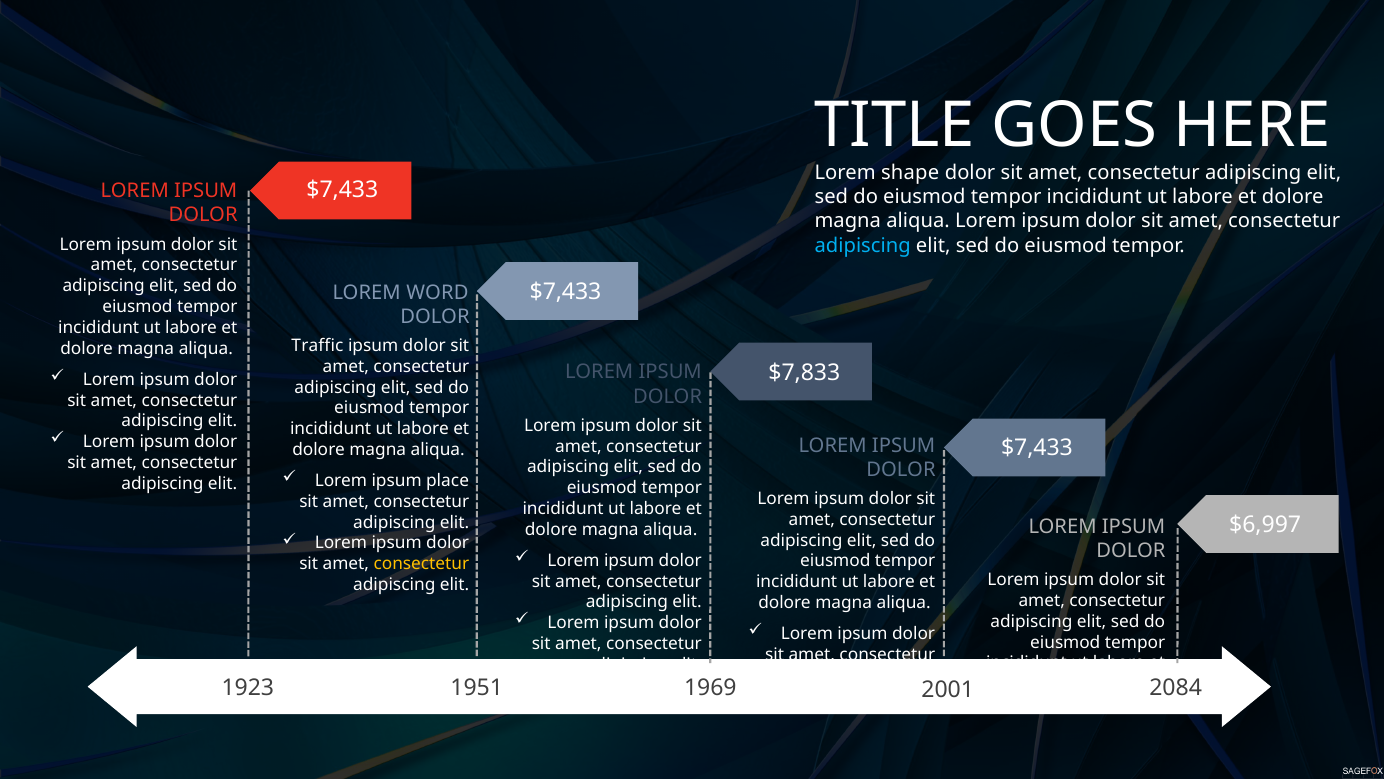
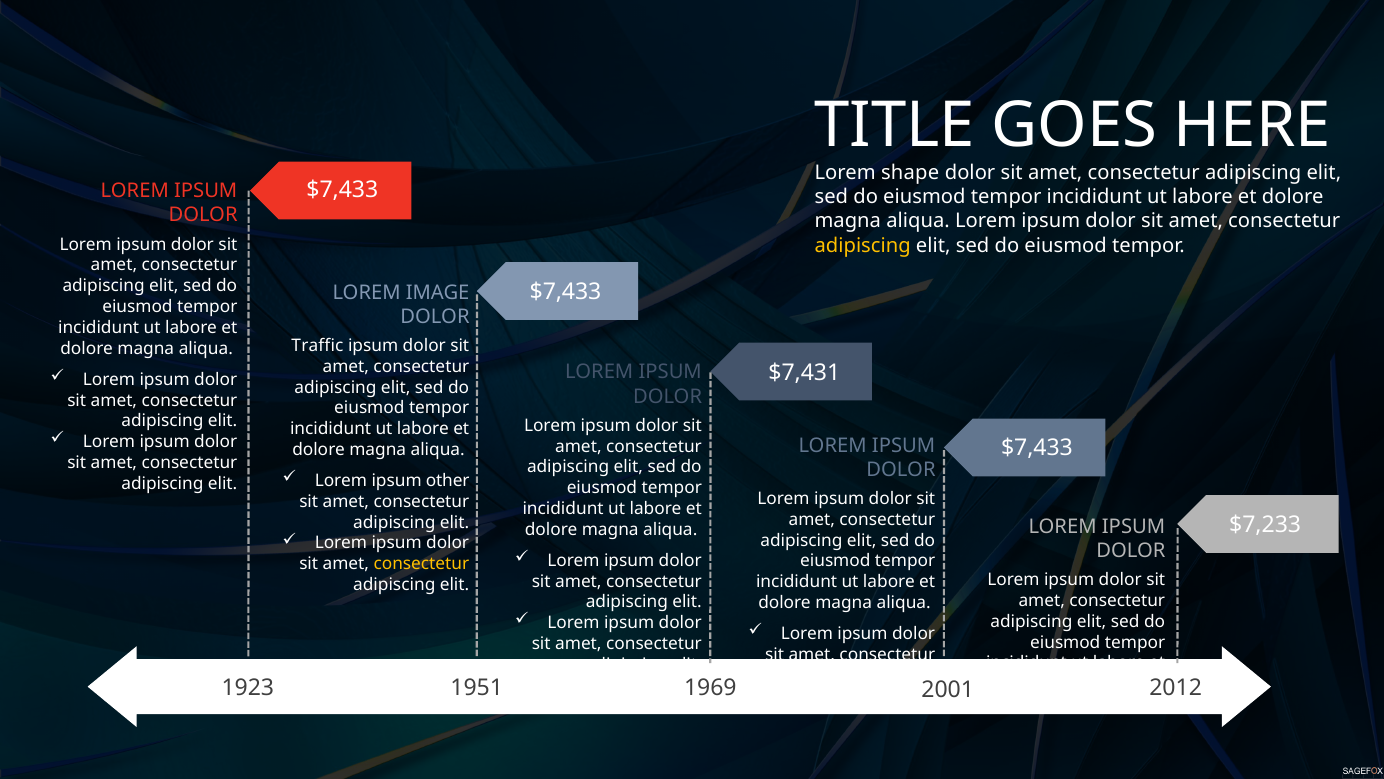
adipiscing at (863, 245) colour: light blue -> yellow
WORD: WORD -> IMAGE
$7,833: $7,833 -> $7,431
place: place -> other
$6,997: $6,997 -> $7,233
2084: 2084 -> 2012
